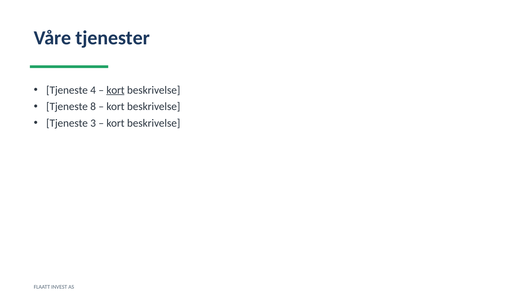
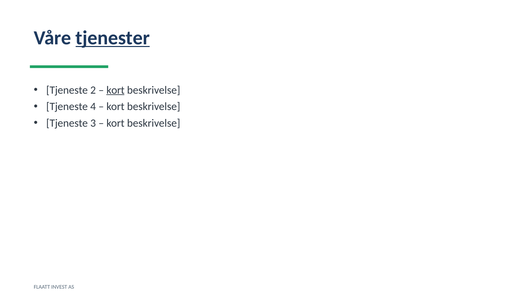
tjenester underline: none -> present
4: 4 -> 2
8: 8 -> 4
